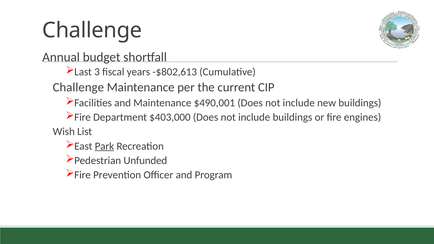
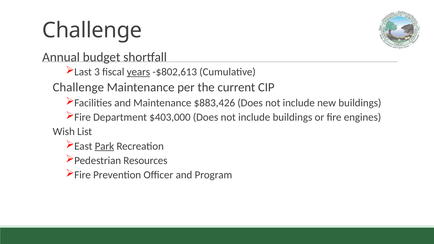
years underline: none -> present
$490,001: $490,001 -> $883,426
Unfunded: Unfunded -> Resources
